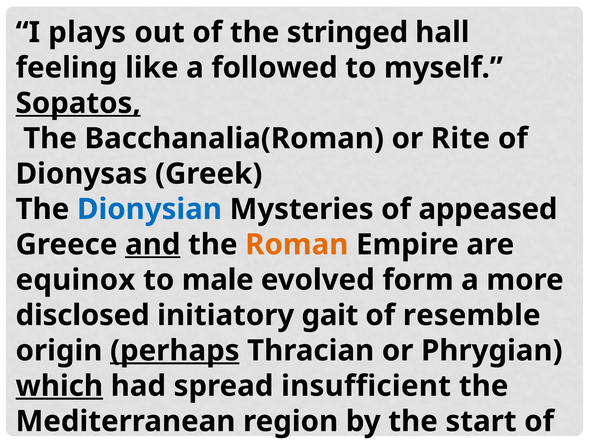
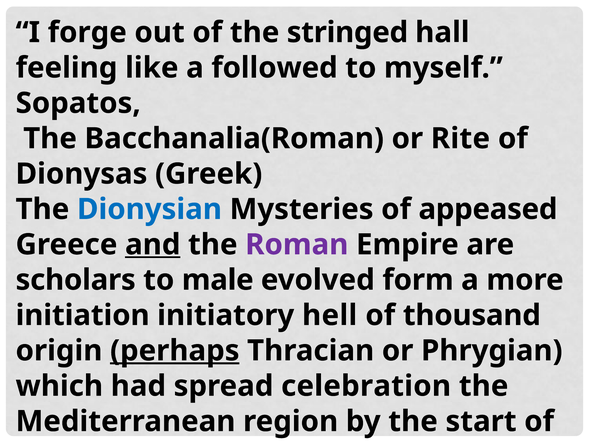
plays: plays -> forge
Sopatos underline: present -> none
Roman colour: orange -> purple
equinox: equinox -> scholars
disclosed: disclosed -> initiation
gait: gait -> hell
resemble: resemble -> thousand
which underline: present -> none
insufficient: insufficient -> celebration
